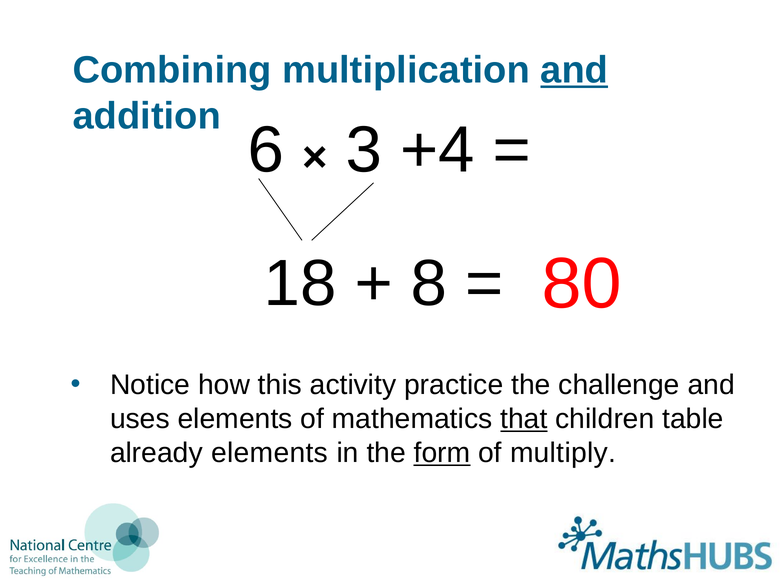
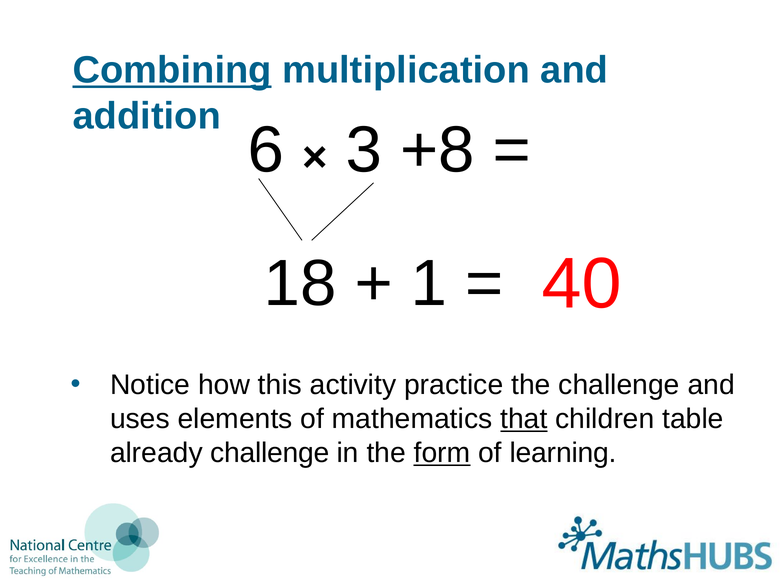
Combining underline: none -> present
and at (574, 70) underline: present -> none
+4: +4 -> +8
8: 8 -> 1
80: 80 -> 40
already elements: elements -> challenge
multiply: multiply -> learning
